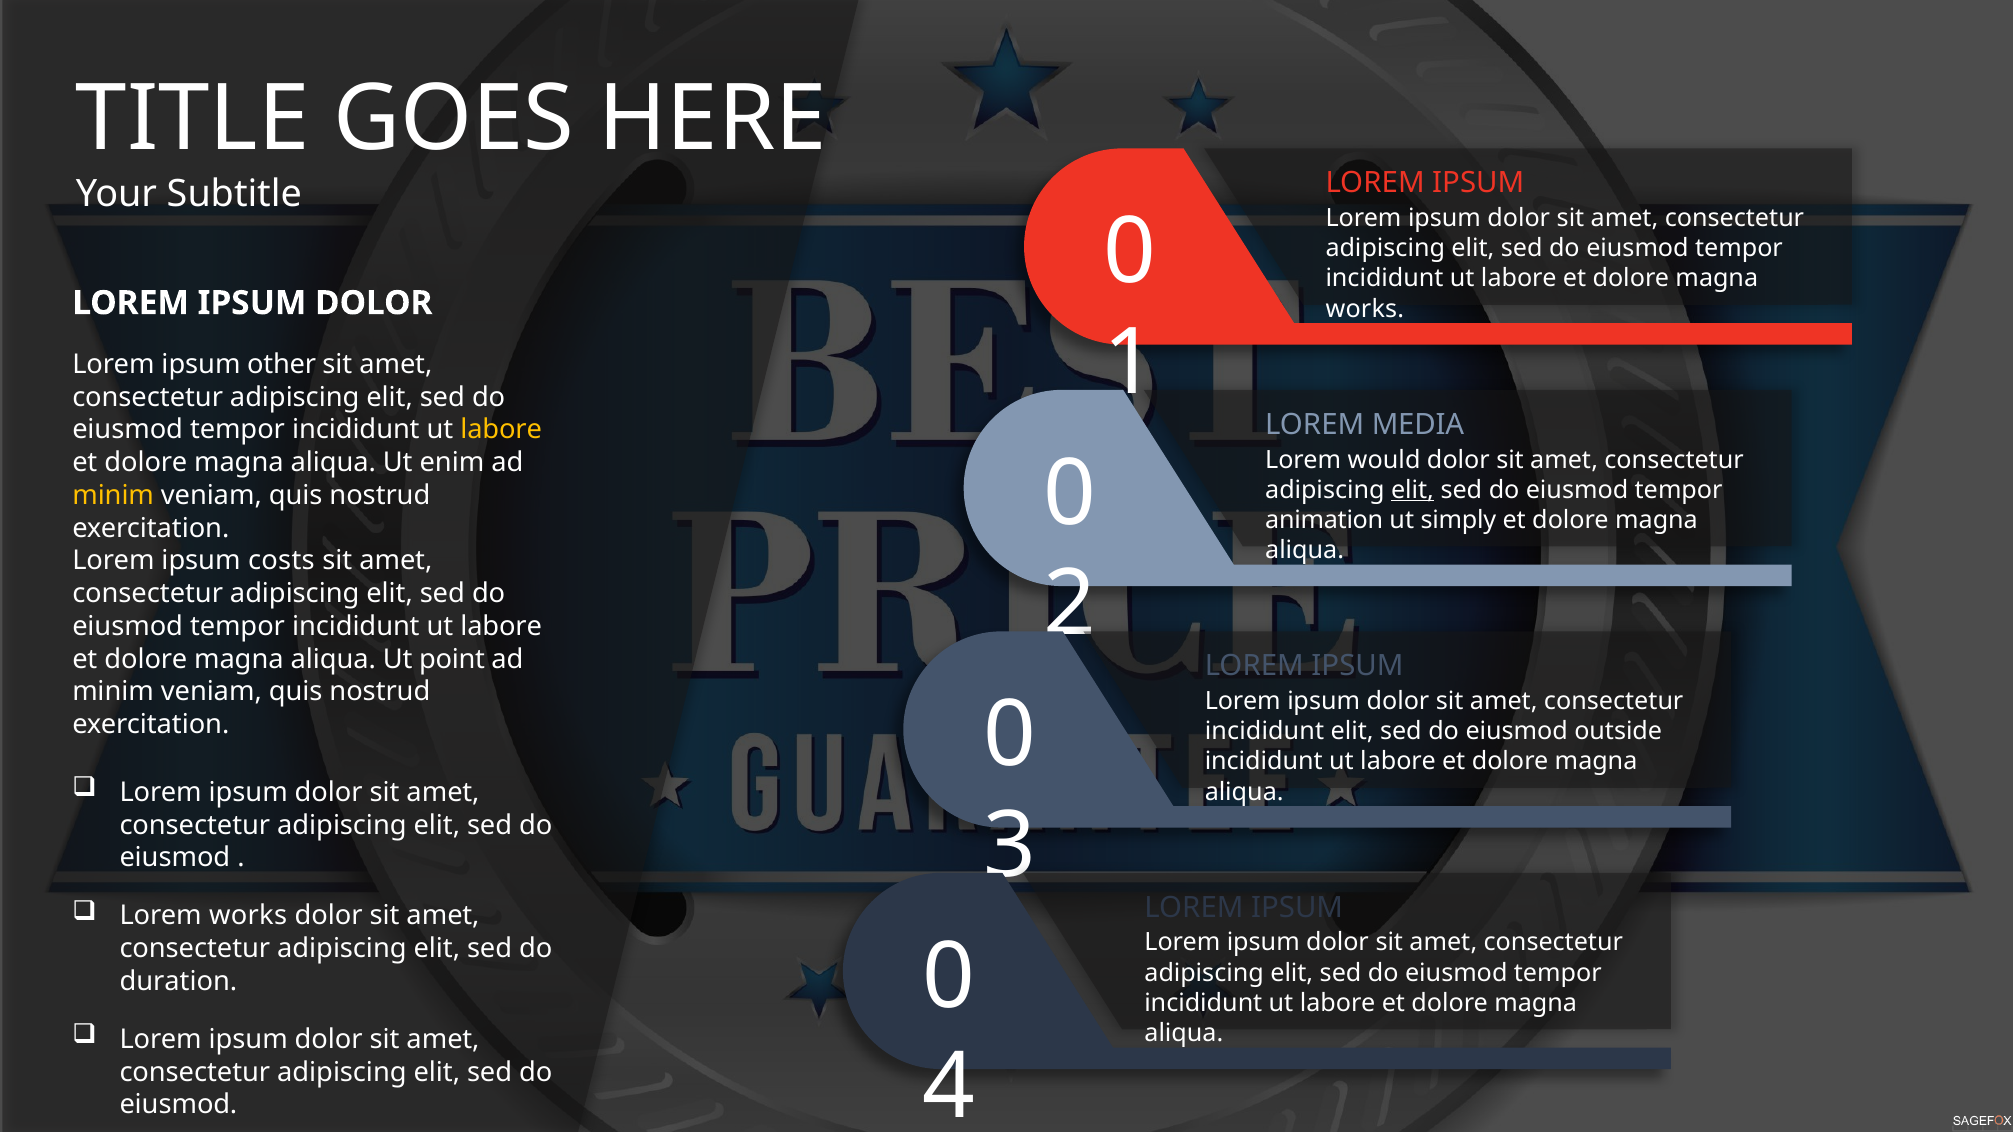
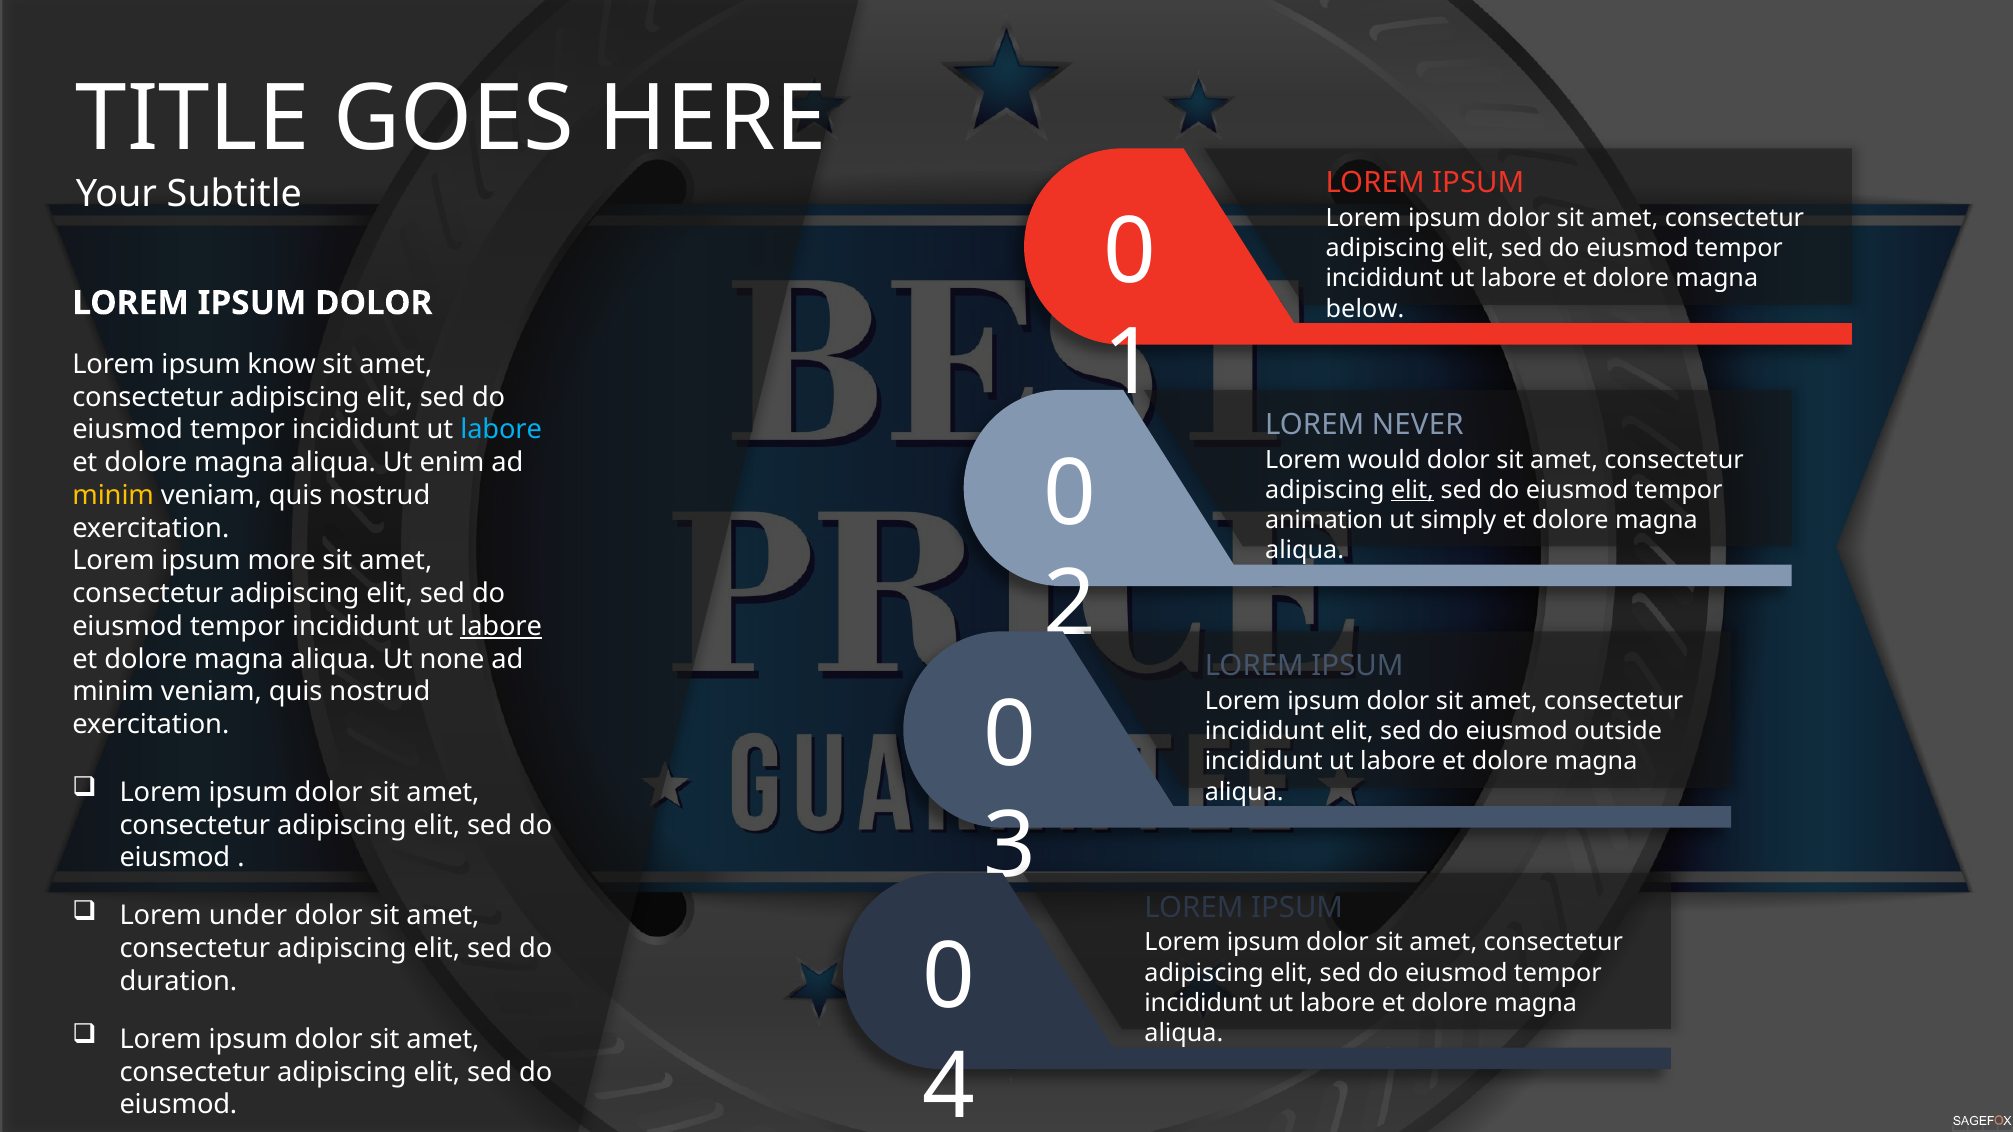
works at (1365, 309): works -> below
other: other -> know
MEDIA: MEDIA -> NEVER
labore at (501, 430) colour: yellow -> light blue
costs: costs -> more
labore at (501, 626) underline: none -> present
point: point -> none
Lorem works: works -> under
